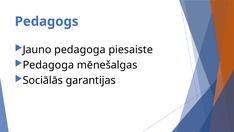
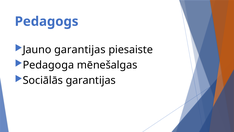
Jauno pedagoga: pedagoga -> garantijas
